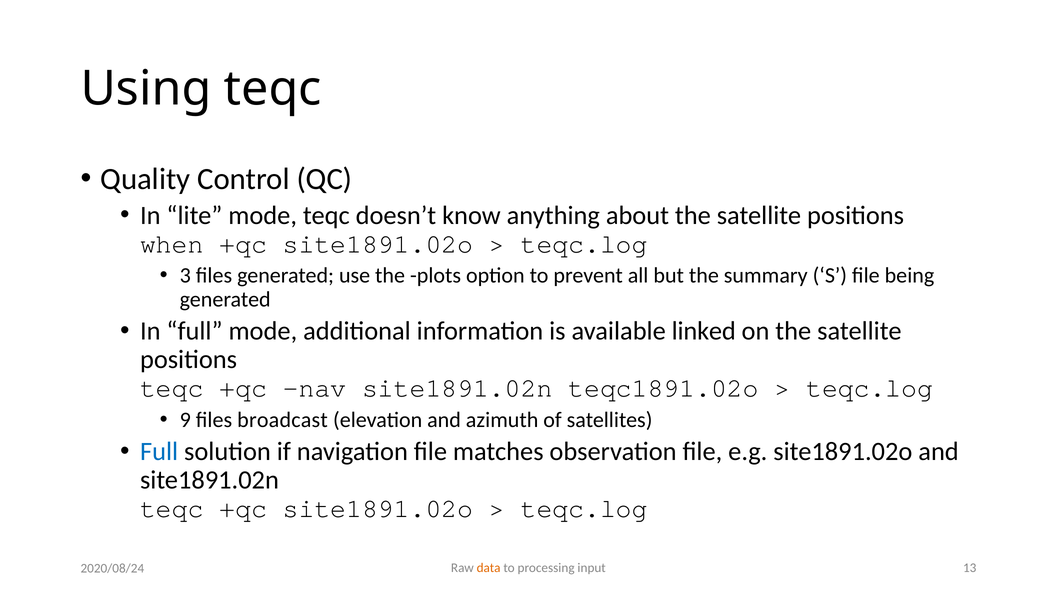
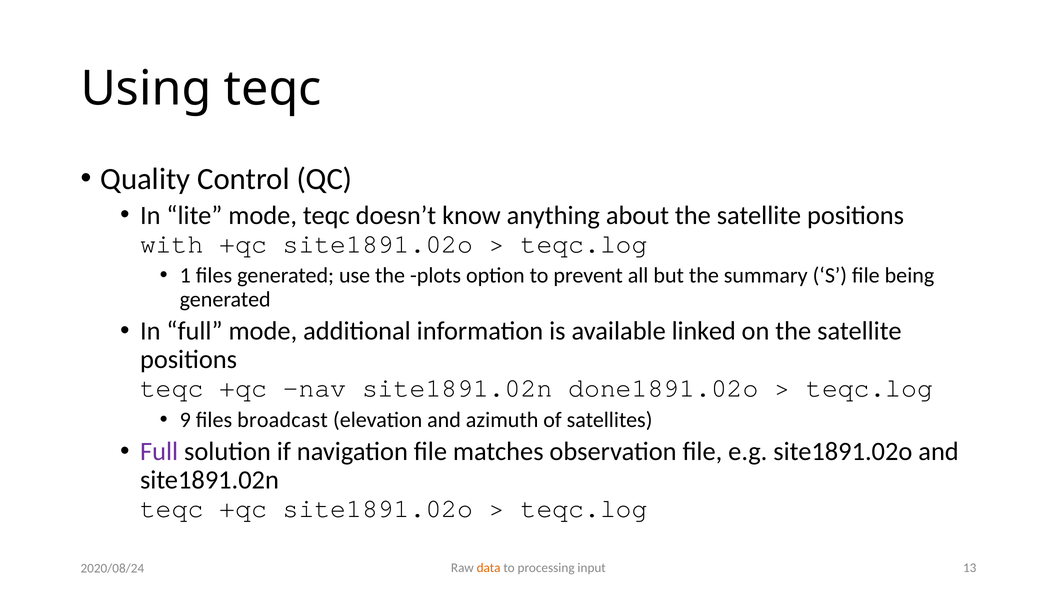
when: when -> with
3: 3 -> 1
teqc1891.02o: teqc1891.02o -> done1891.02o
Full at (159, 451) colour: blue -> purple
